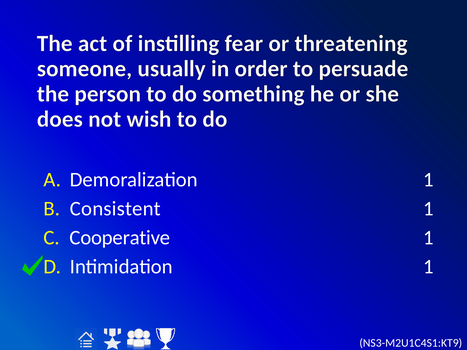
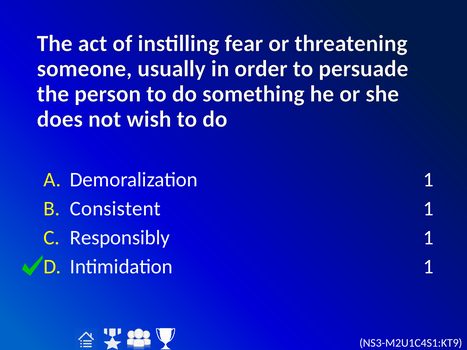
Cooperative: Cooperative -> Responsibly
